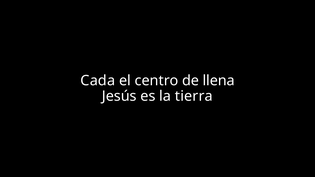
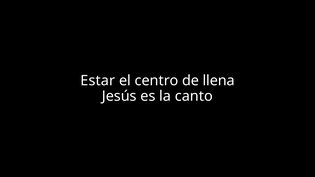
Cada: Cada -> Estar
tierra: tierra -> canto
